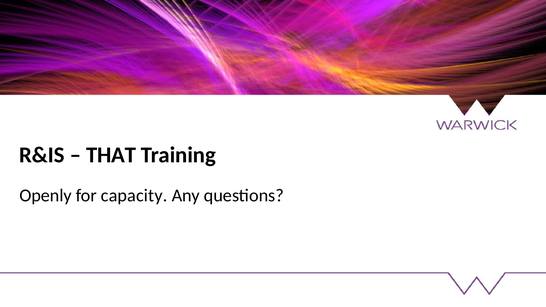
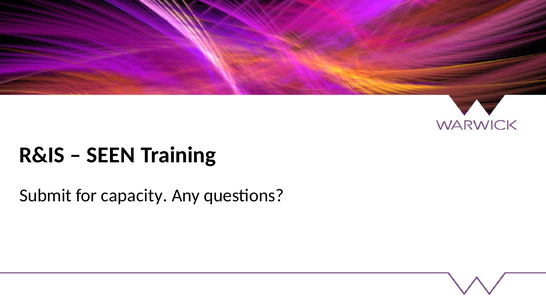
THAT: THAT -> SEEN
Openly: Openly -> Submit
